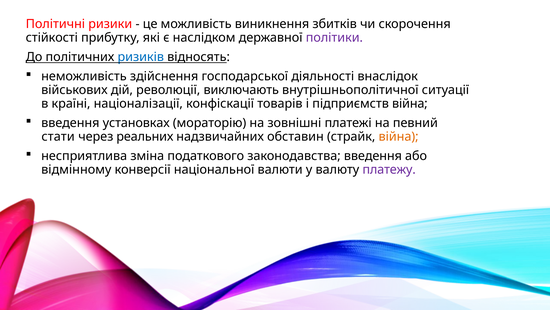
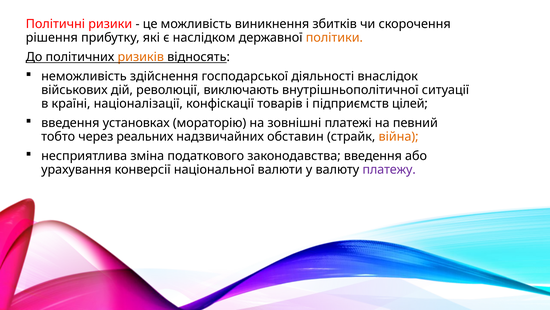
стійкості: стійкості -> рішення
політики colour: purple -> orange
ризиків colour: blue -> orange
підприємств війна: війна -> цілей
стати: стати -> тобто
відмінному: відмінному -> урахування
